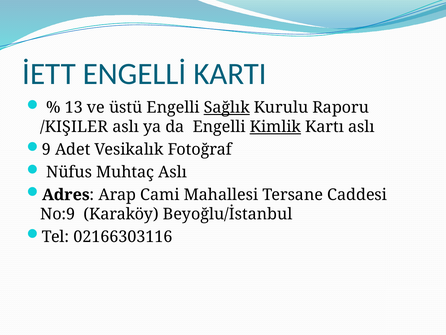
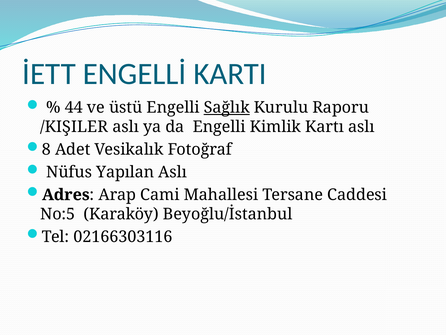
13: 13 -> 44
Kimlik underline: present -> none
9: 9 -> 8
Muhtaç: Muhtaç -> Yapılan
No:9: No:9 -> No:5
